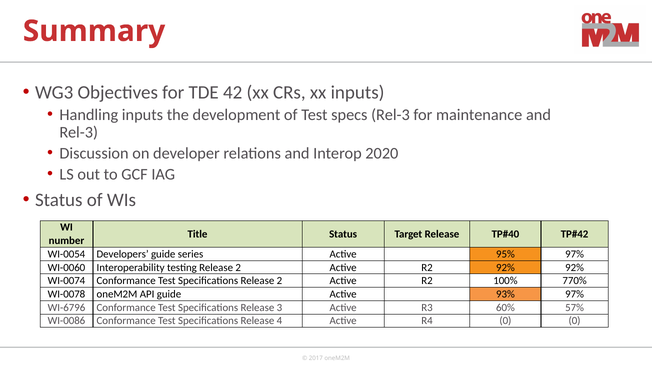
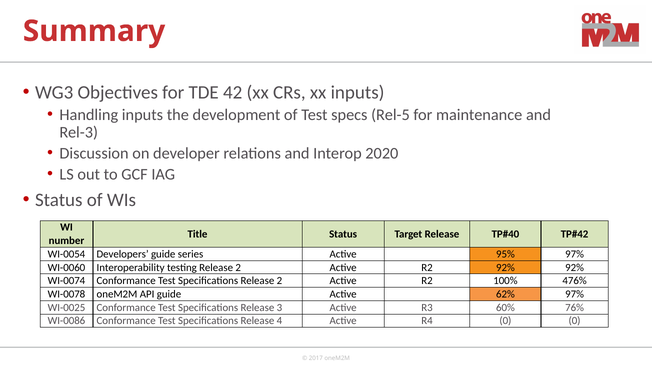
specs Rel-3: Rel-3 -> Rel-5
770%: 770% -> 476%
93%: 93% -> 62%
WI-6796: WI-6796 -> WI-0025
57%: 57% -> 76%
